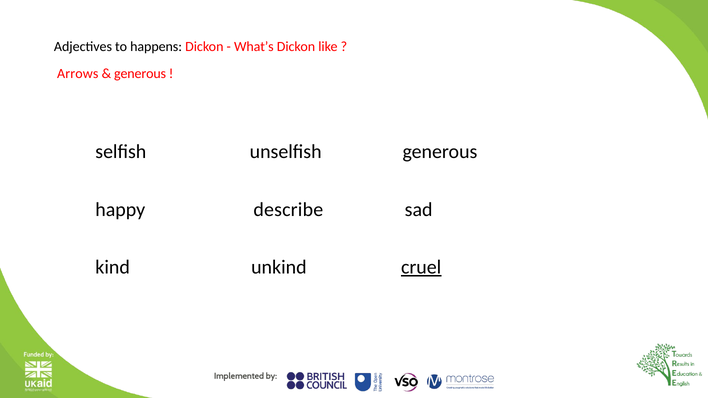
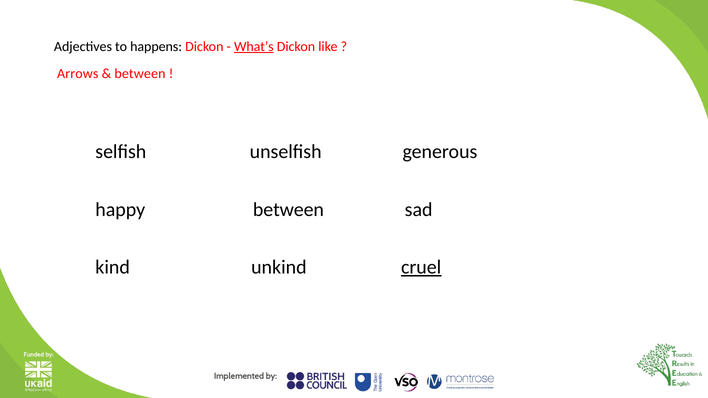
What’s underline: none -> present
generous at (140, 74): generous -> between
happy describe: describe -> between
